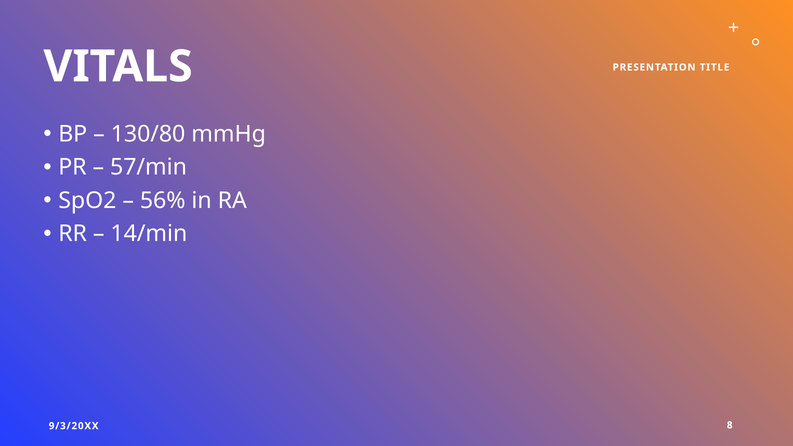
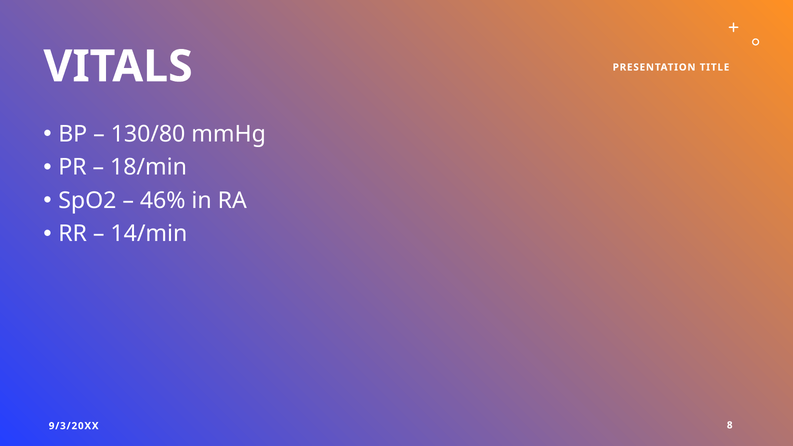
57/min: 57/min -> 18/min
56%: 56% -> 46%
